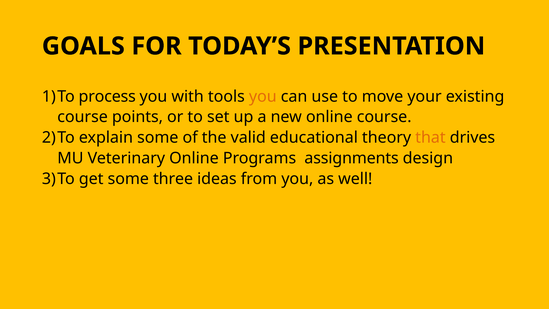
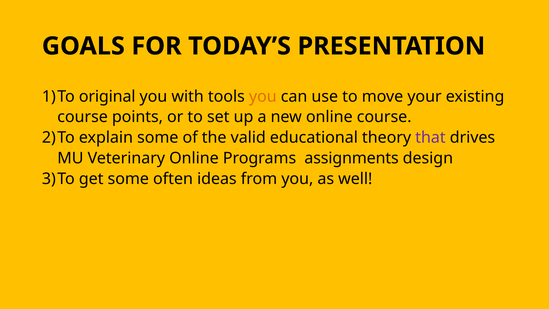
process: process -> original
that colour: orange -> purple
three: three -> often
